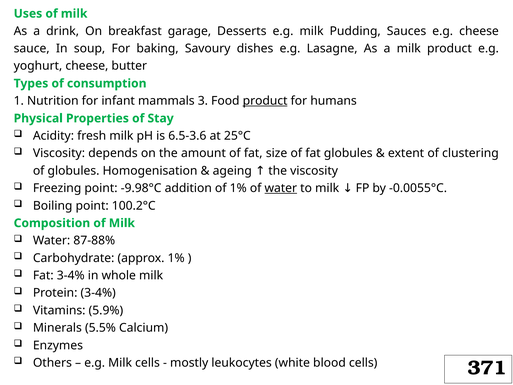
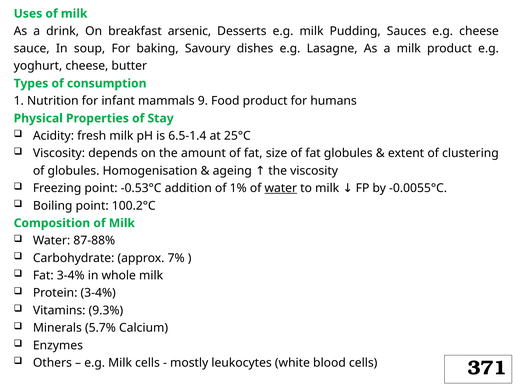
garage: garage -> arsenic
3: 3 -> 9
product at (265, 101) underline: present -> none
6.5-3.6: 6.5-3.6 -> 6.5-1.4
-9.98°C: -9.98°C -> -0.53°C
approx 1%: 1% -> 7%
5.9%: 5.9% -> 9.3%
5.5%: 5.5% -> 5.7%
